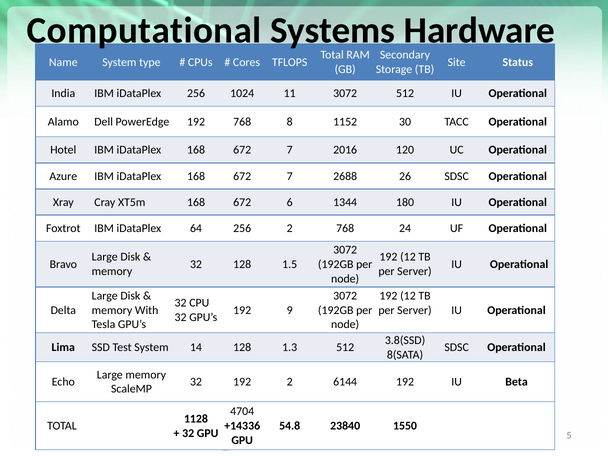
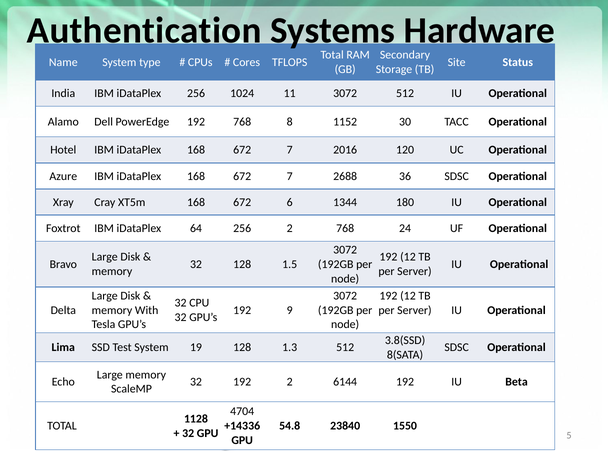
Computational: Computational -> Authentication
26: 26 -> 36
14: 14 -> 19
